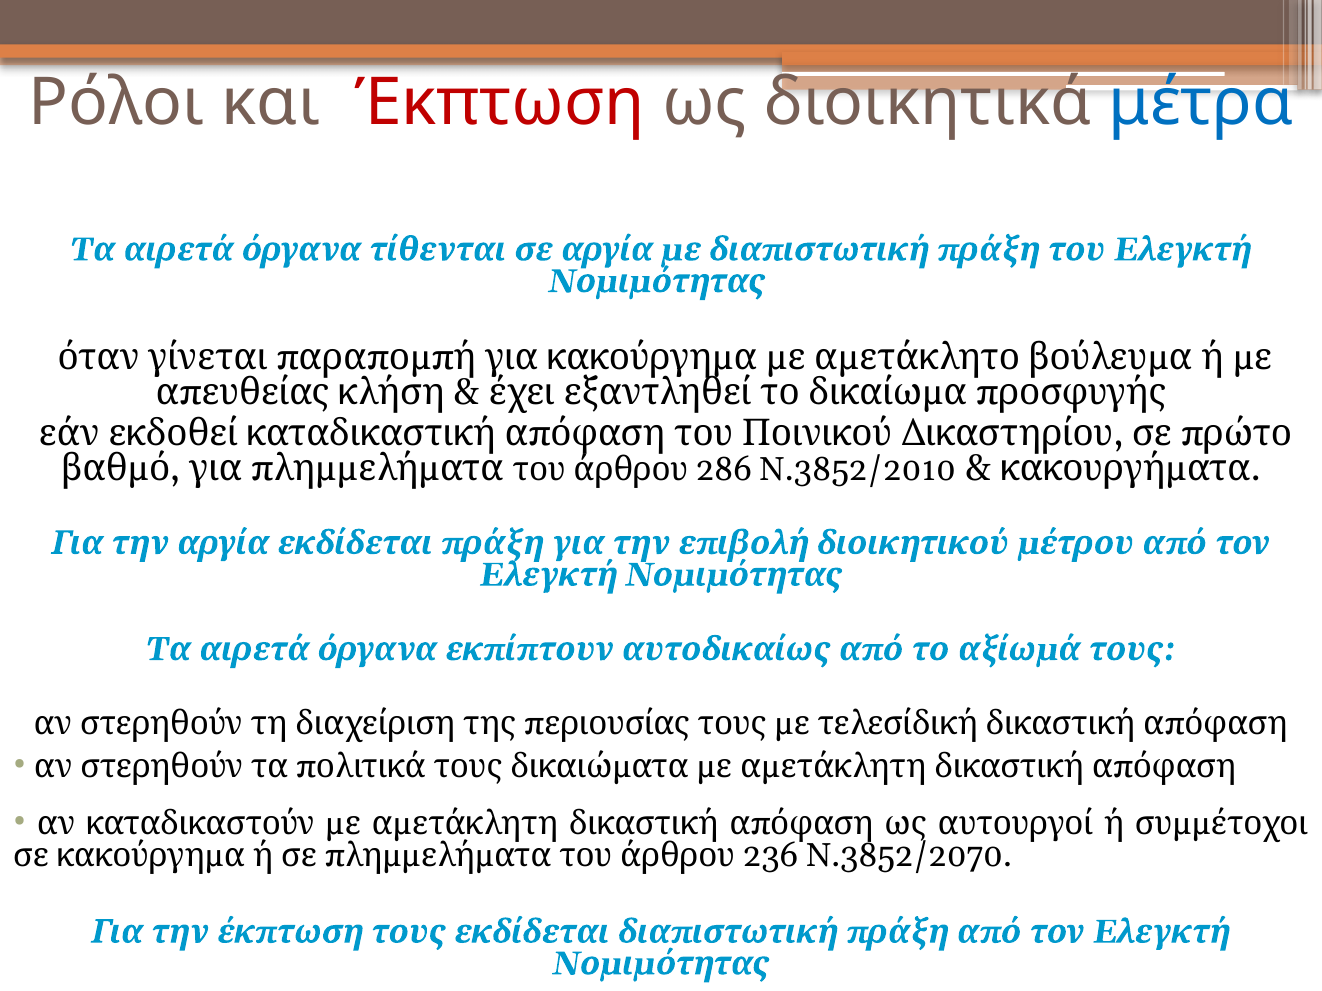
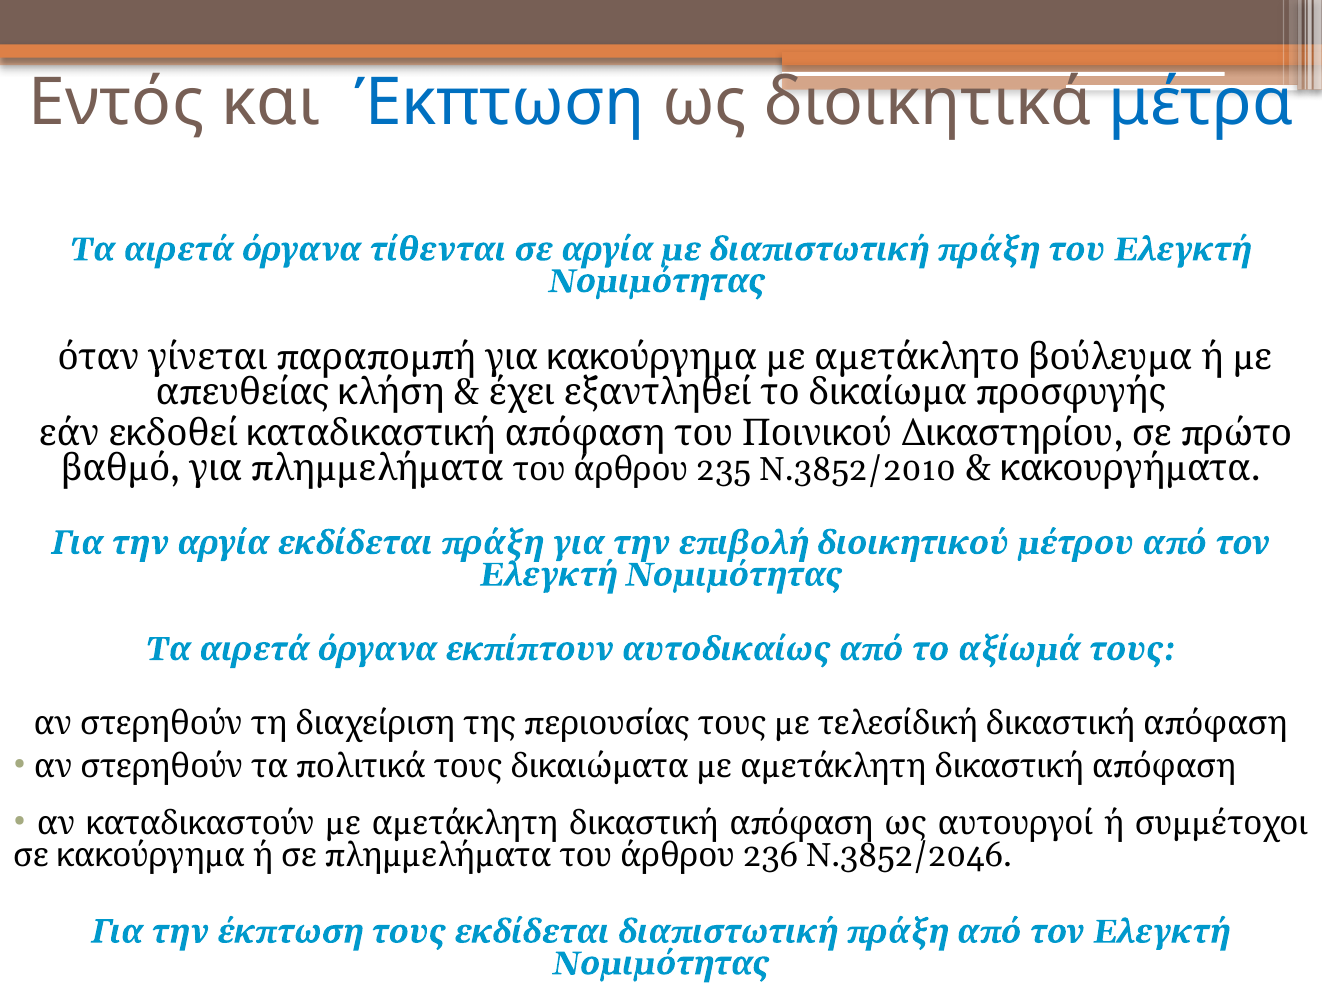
Ρόλοι: Ρόλοι -> Εντός
Έκπτωση colour: red -> blue
286: 286 -> 235
Ν.3852/2070: Ν.3852/2070 -> Ν.3852/2046
